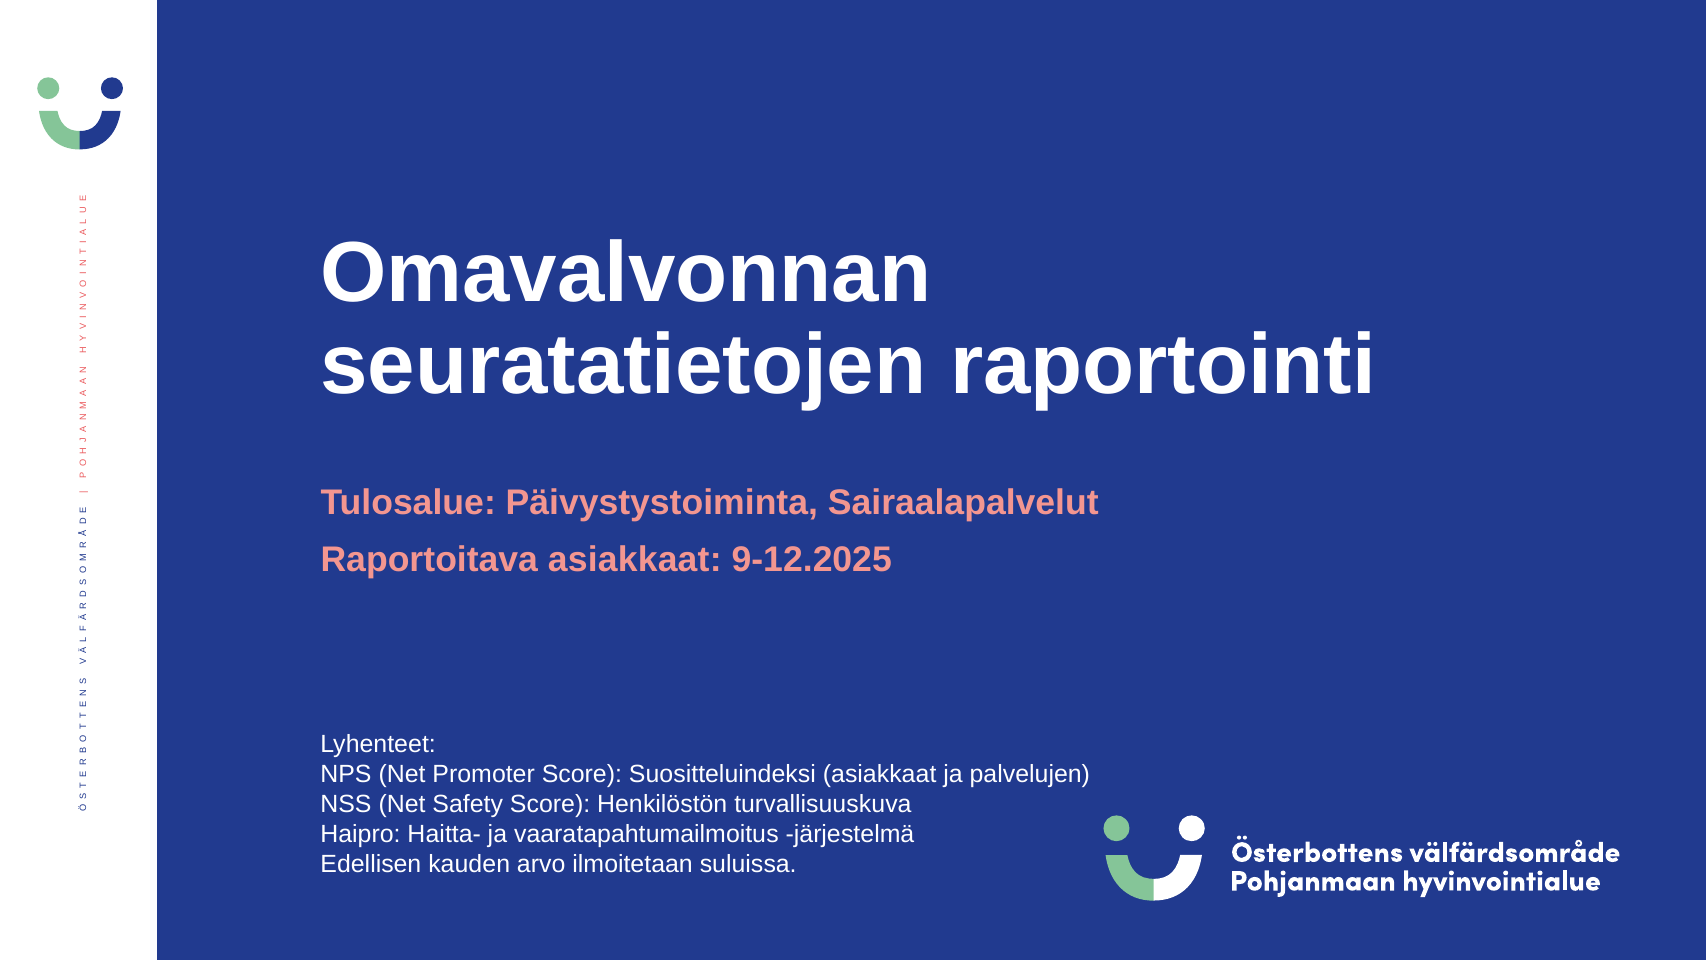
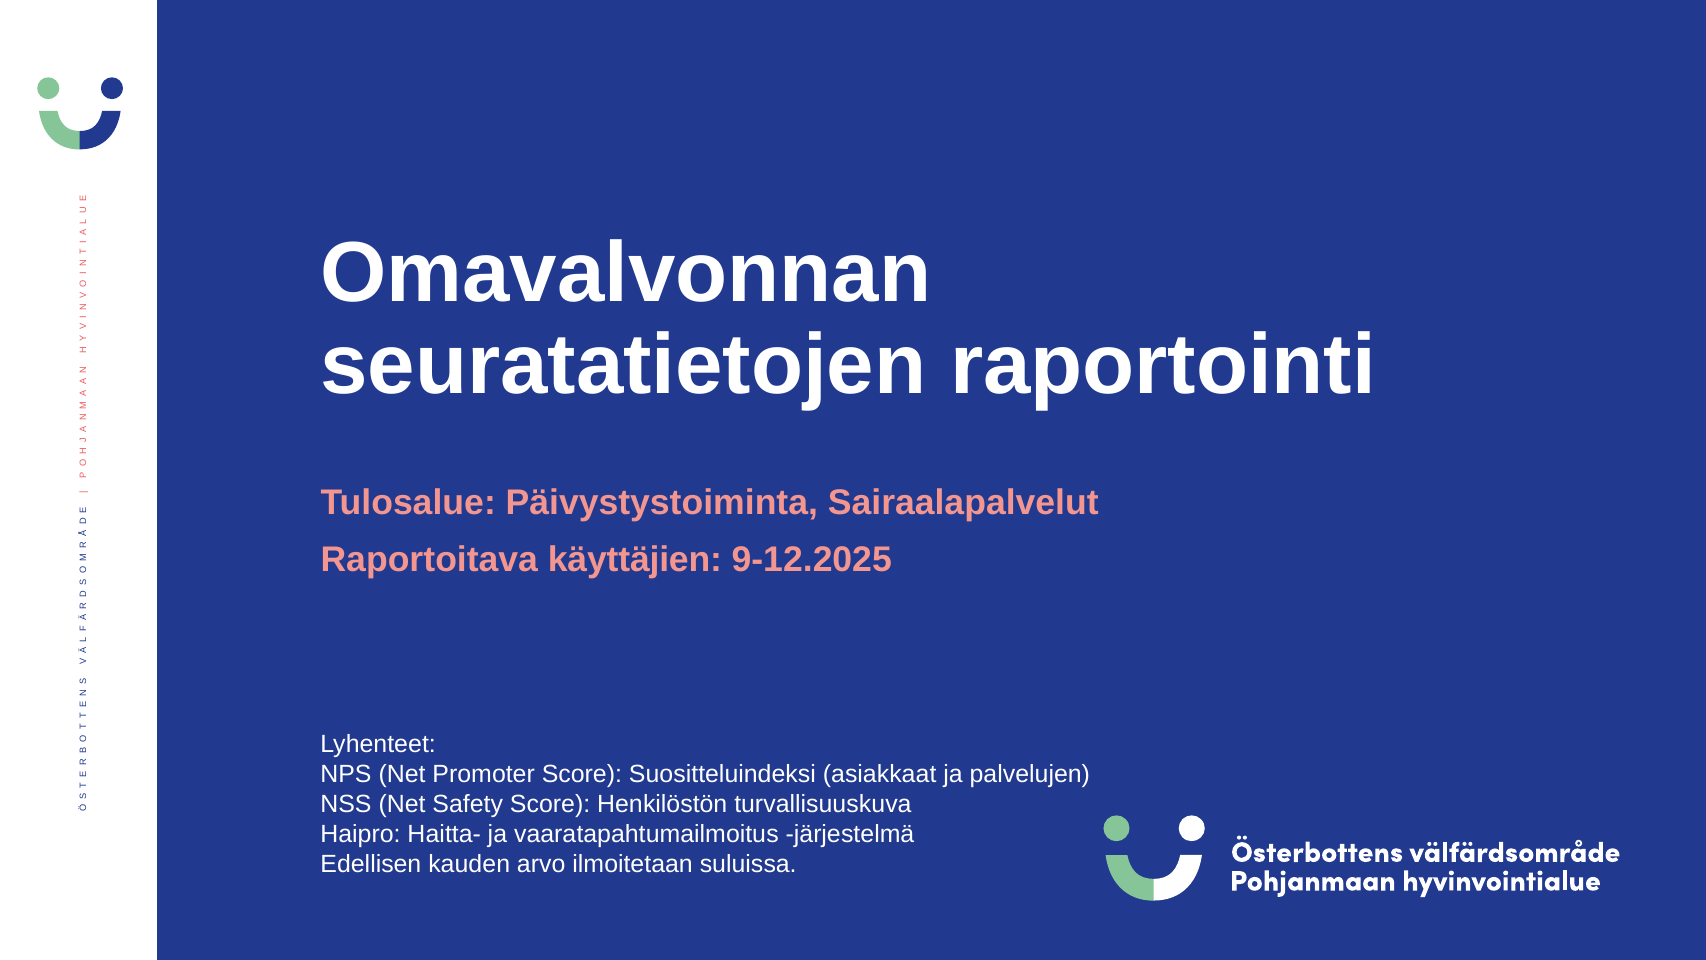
Raportoitava asiakkaat: asiakkaat -> käyttäjien
